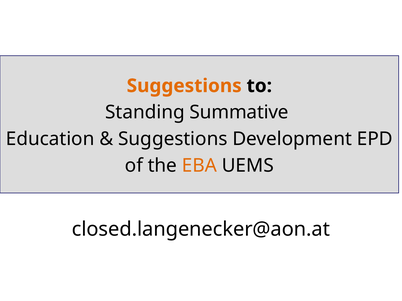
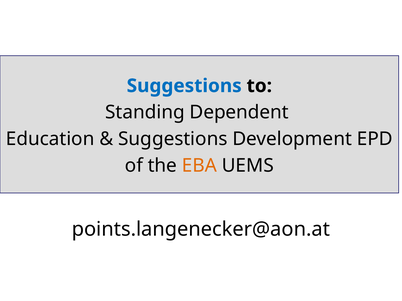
Suggestions at (184, 86) colour: orange -> blue
Summative: Summative -> Dependent
closed.langenecker@aon.at: closed.langenecker@aon.at -> points.langenecker@aon.at
